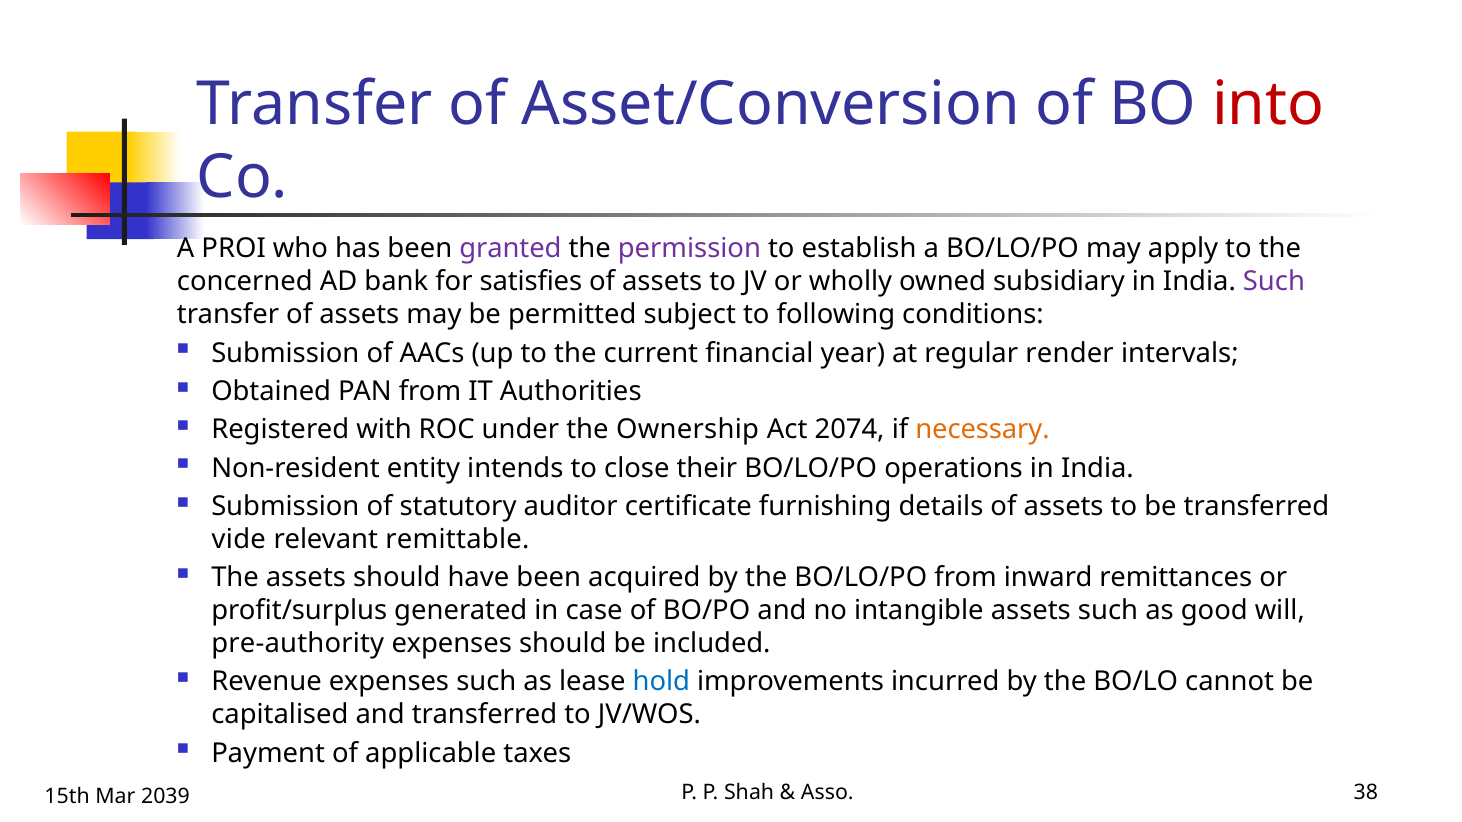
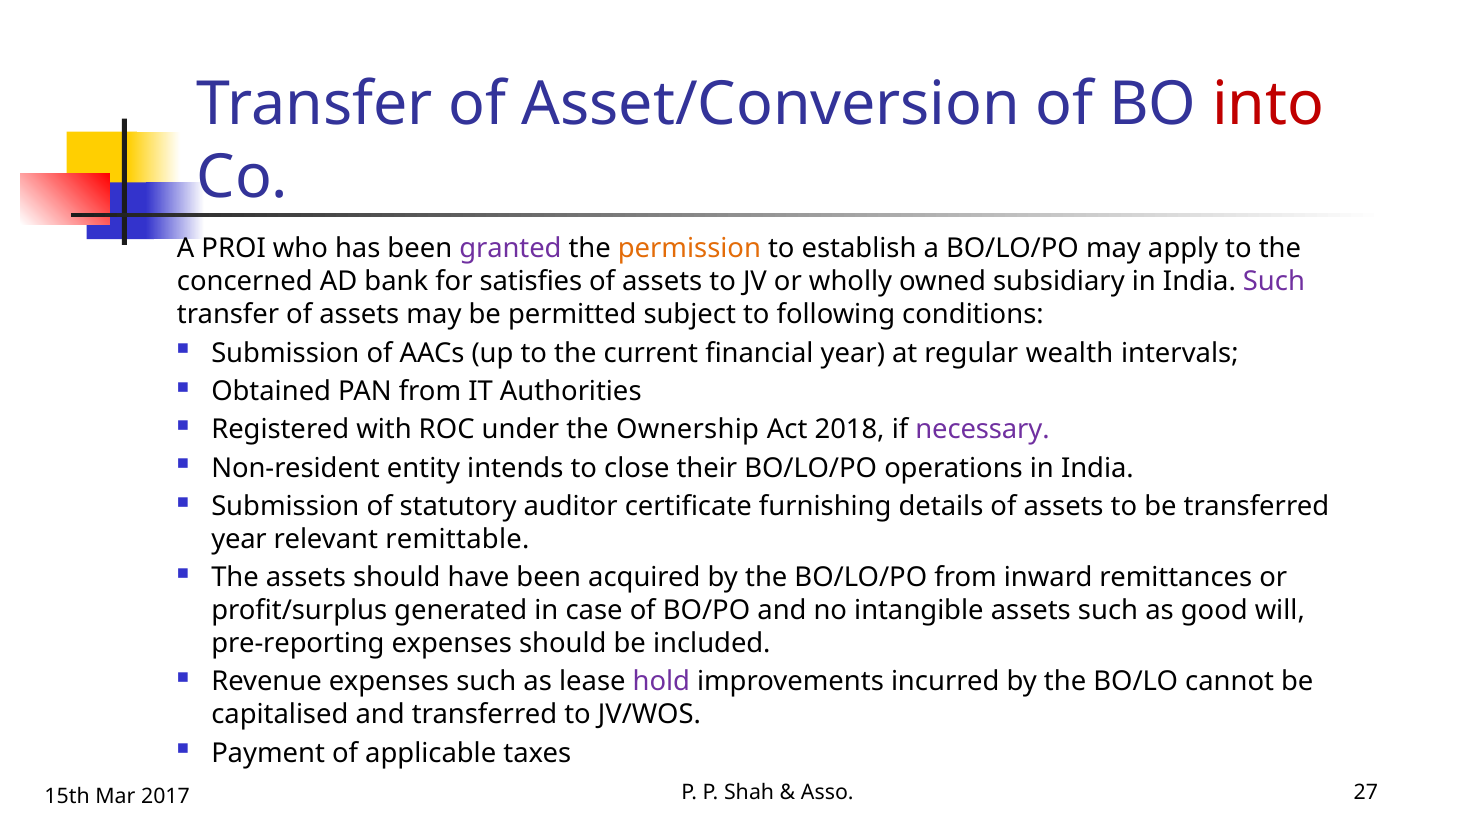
permission colour: purple -> orange
render: render -> wealth
2074: 2074 -> 2018
necessary colour: orange -> purple
vide at (239, 540): vide -> year
pre-authority: pre-authority -> pre-reporting
hold colour: blue -> purple
38: 38 -> 27
2039: 2039 -> 2017
